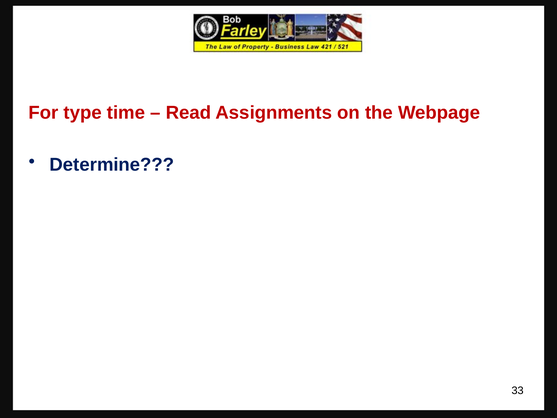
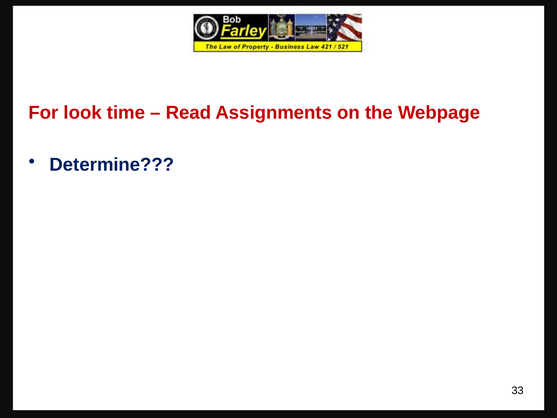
type: type -> look
